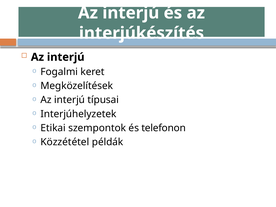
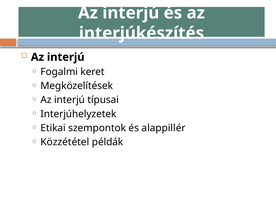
telefonon: telefonon -> alappillér
